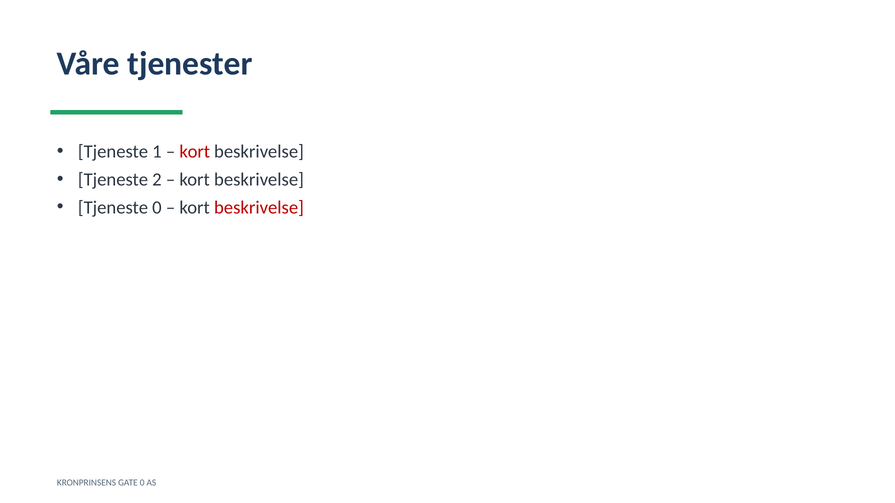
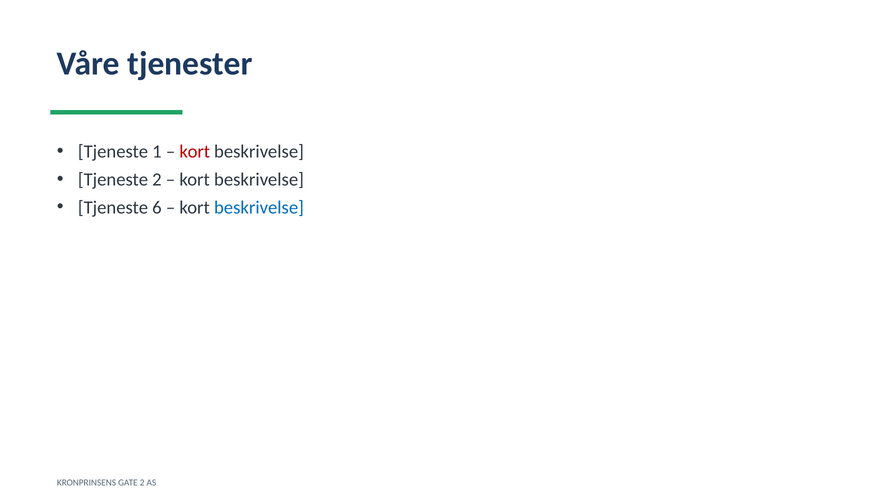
Tjeneste 0: 0 -> 6
beskrivelse at (259, 208) colour: red -> blue
GATE 0: 0 -> 2
